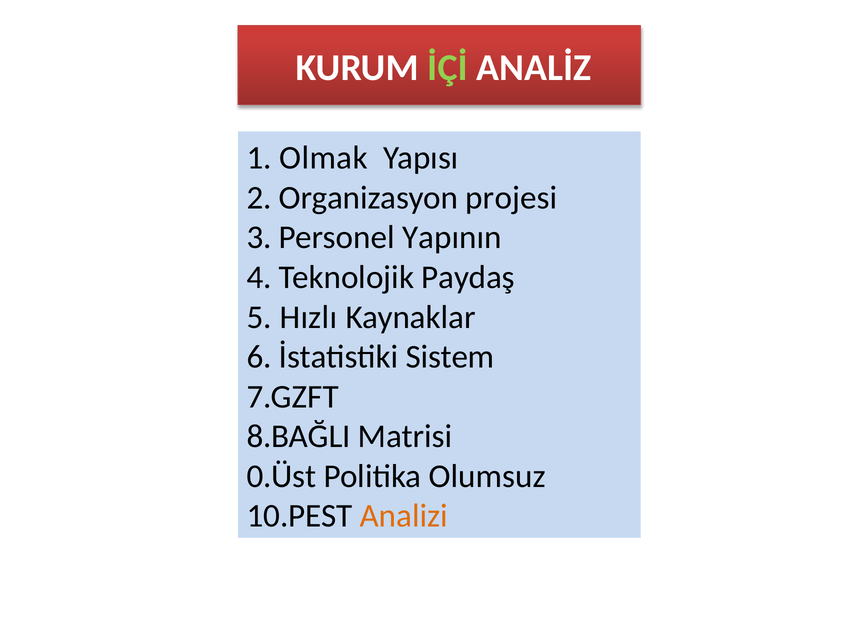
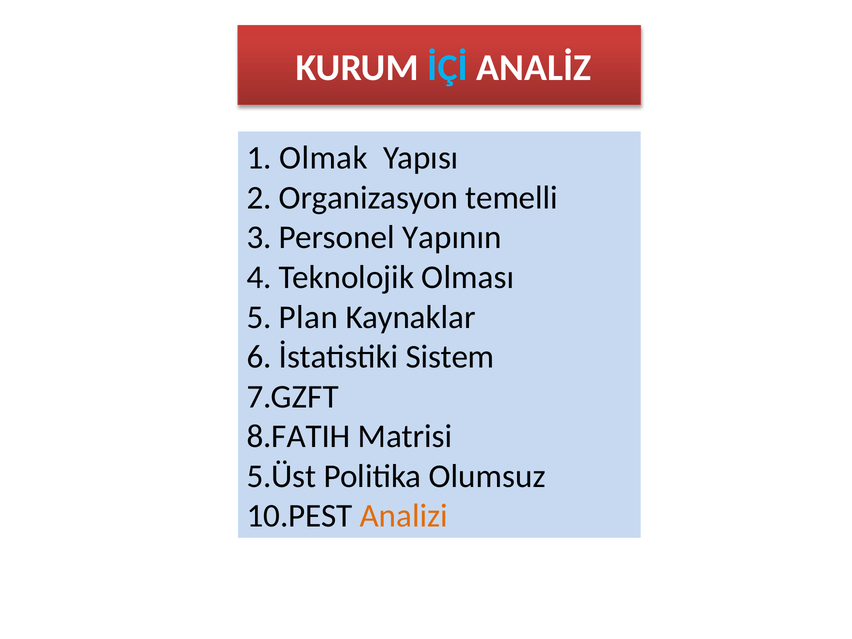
İÇİ colour: light green -> light blue
projesi: projesi -> temelli
Paydaş: Paydaş -> Olması
Hızlı: Hızlı -> Plan
8.BAĞLI: 8.BAĞLI -> 8.FATIH
0.Üst: 0.Üst -> 5.Üst
